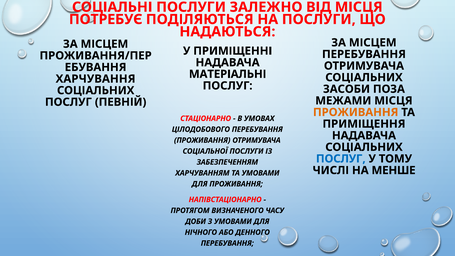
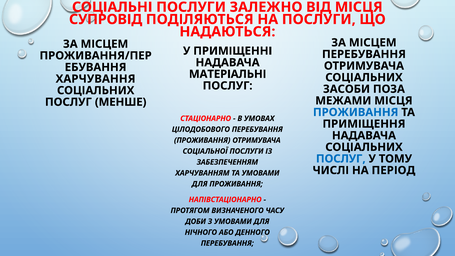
ПОТРЕБУЄ: ПОТРЕБУЄ -> СУПРОВІД
ПЕВНІЙ: ПЕВНІЙ -> МЕНШЕ
ПРОЖИВАННЯ at (356, 112) colour: orange -> blue
МЕНШЕ: МЕНШЕ -> ПЕРІОД
